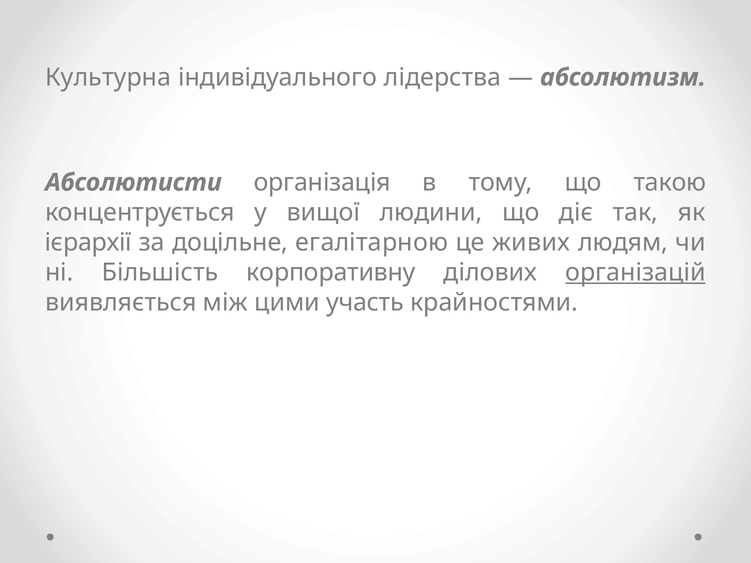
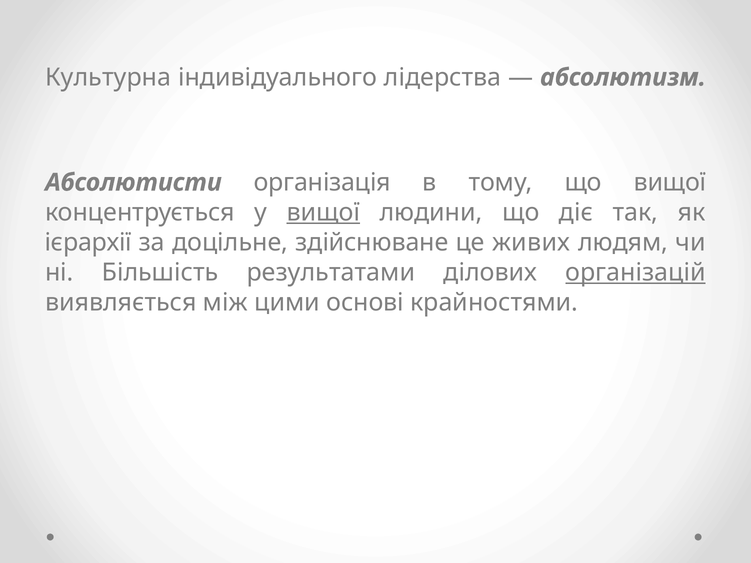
що такою: такою -> вищої
вищої at (323, 213) underline: none -> present
егалітарною: егалітарною -> здійснюване
корпоративну: корпоративну -> результатами
участь: участь -> основі
